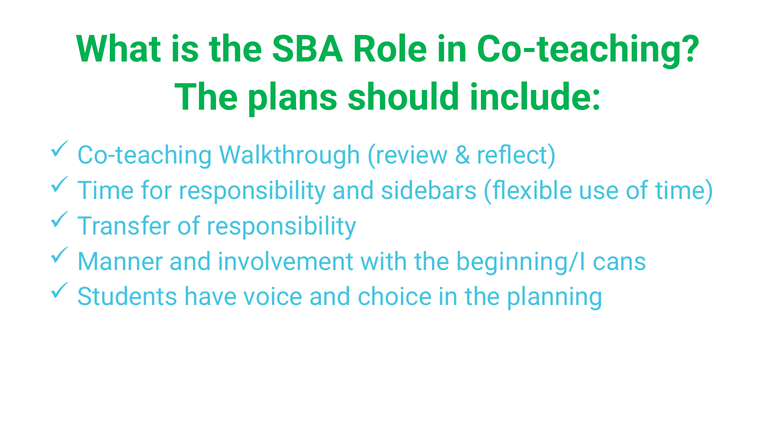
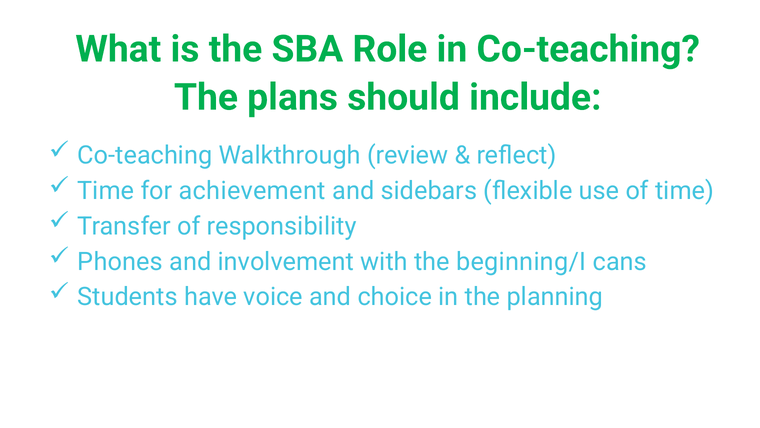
for responsibility: responsibility -> achievement
Manner: Manner -> Phones
